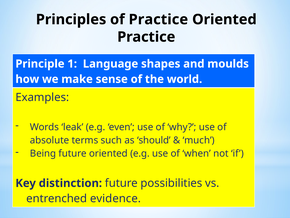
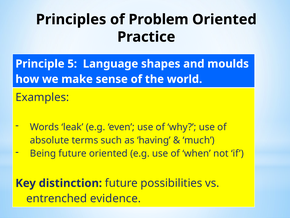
of Practice: Practice -> Problem
1: 1 -> 5
should: should -> having
